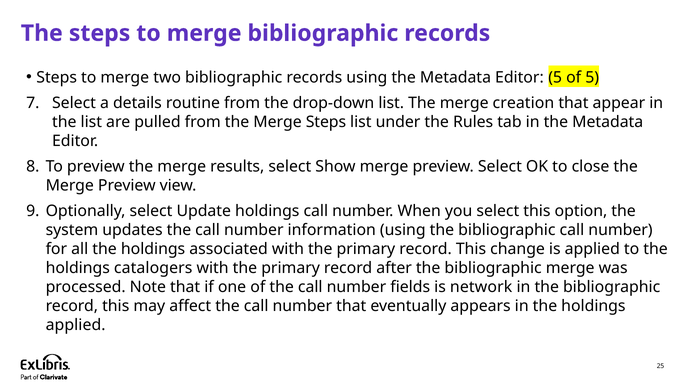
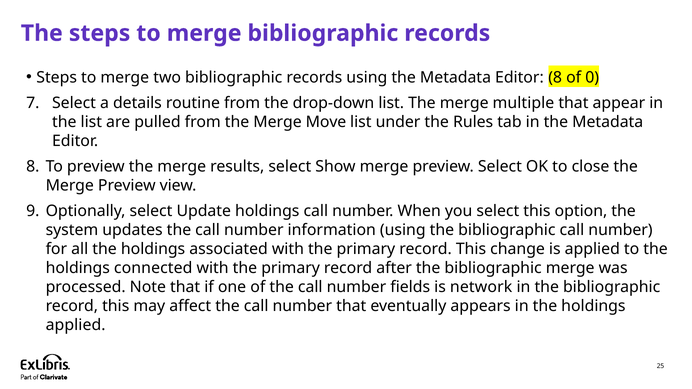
5 at (555, 77): 5 -> 8
of 5: 5 -> 0
creation: creation -> multiple
Merge Steps: Steps -> Move
catalogers: catalogers -> connected
